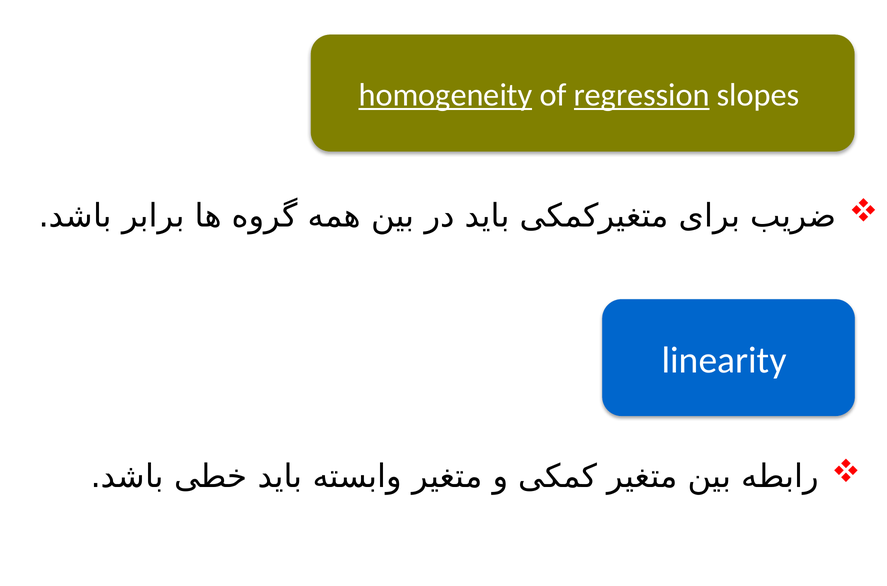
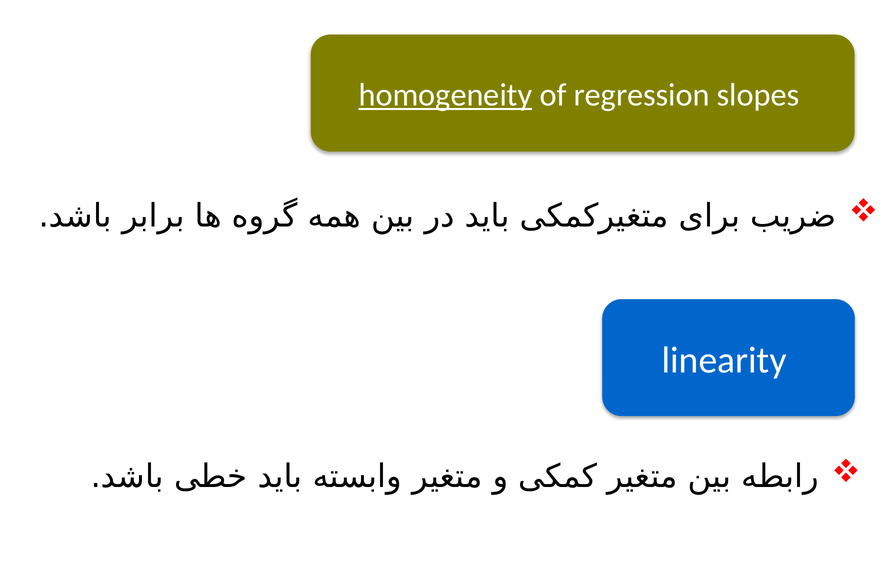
regression underline: present -> none
